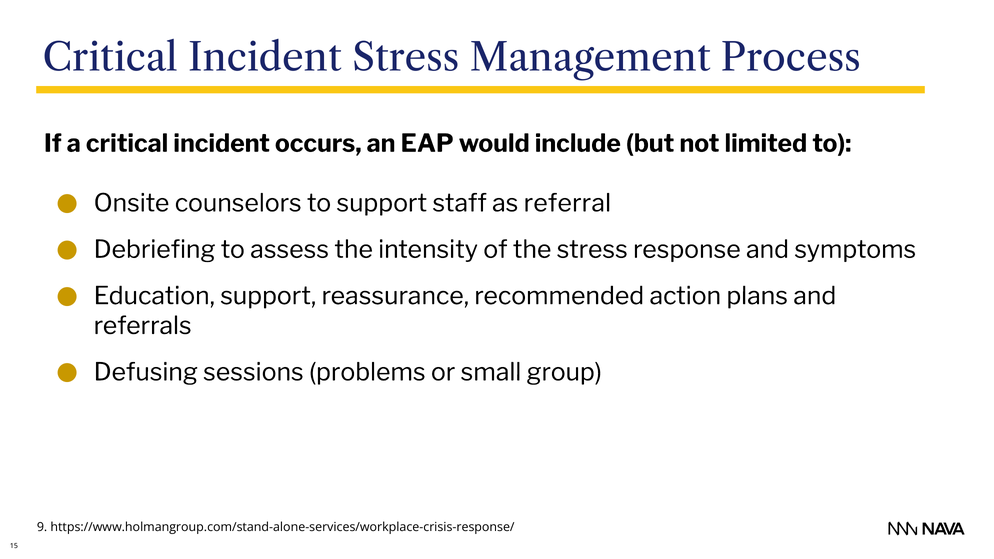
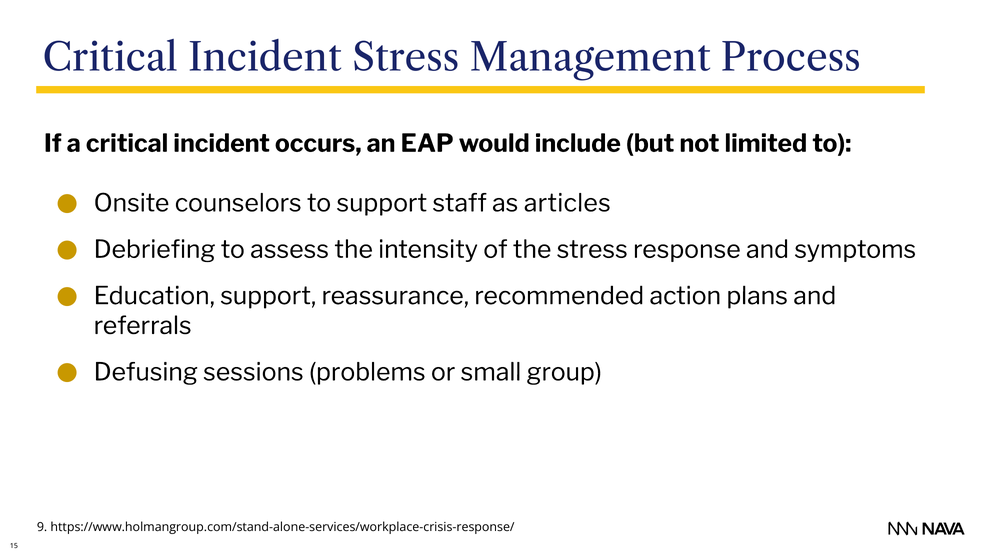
referral: referral -> articles
